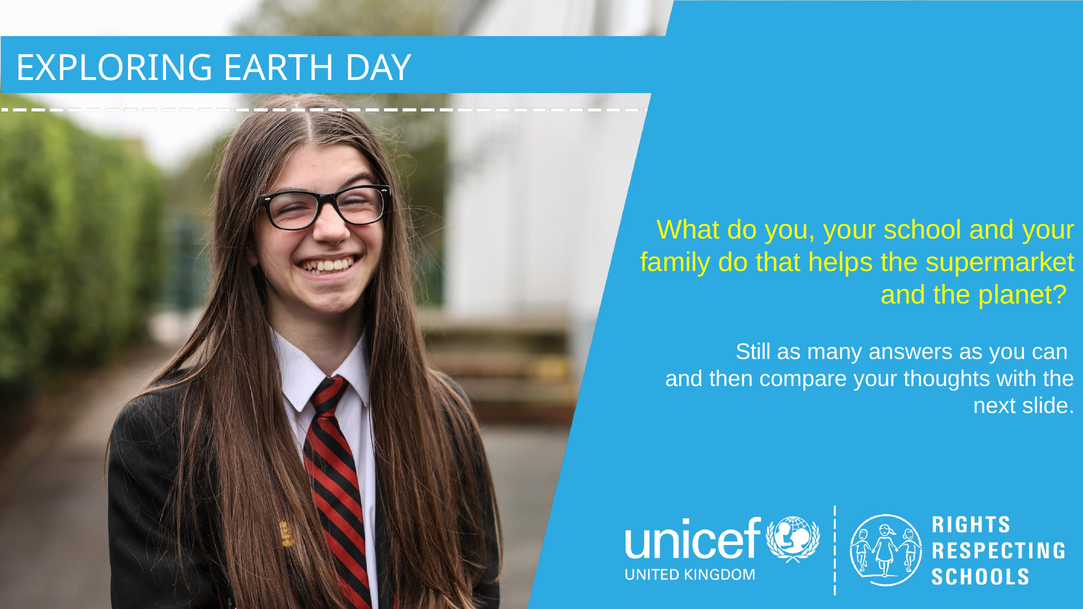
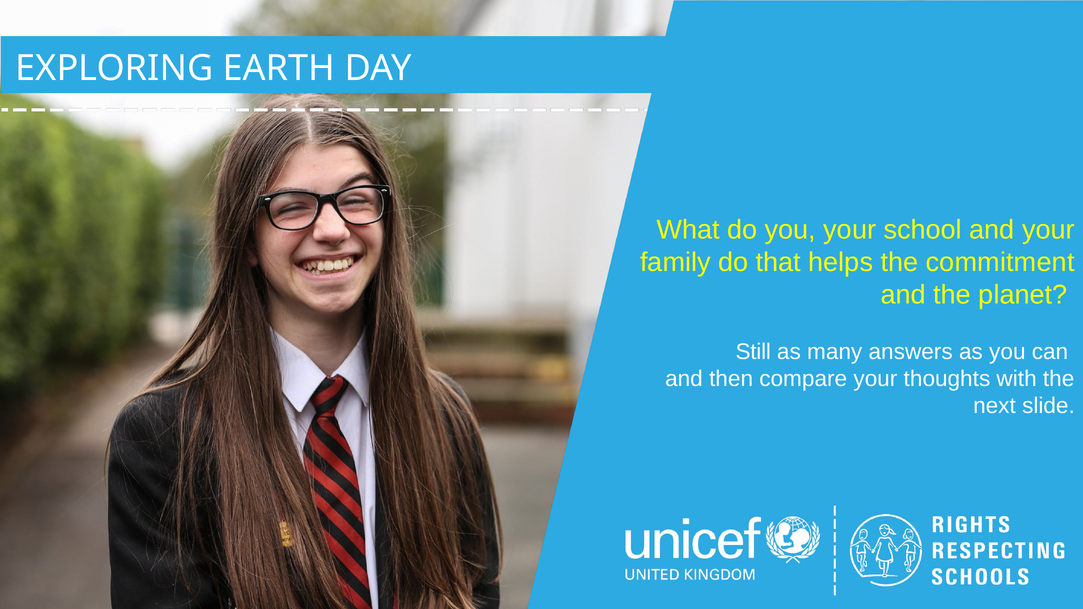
supermarket: supermarket -> commitment
